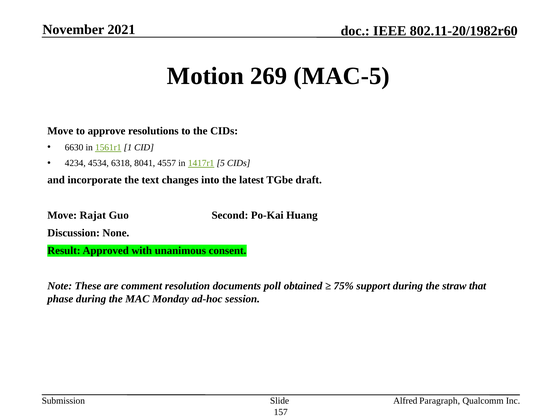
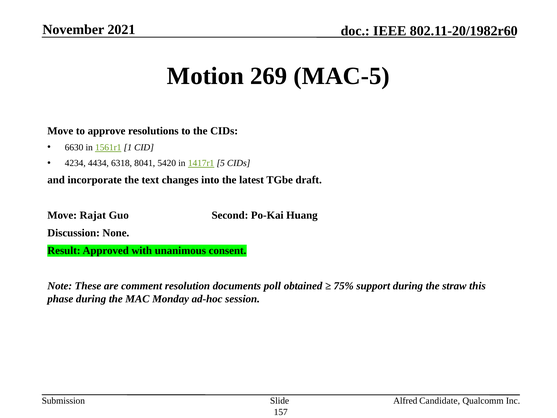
4534: 4534 -> 4434
4557: 4557 -> 5420
that: that -> this
Paragraph: Paragraph -> Candidate
